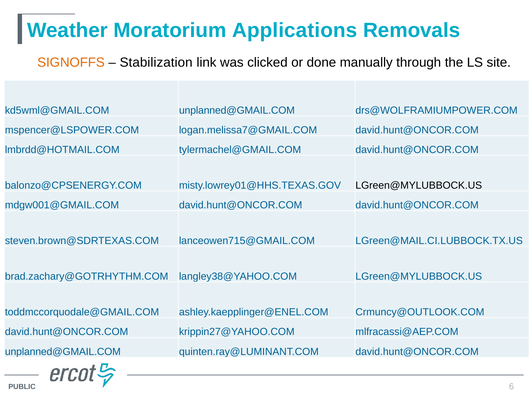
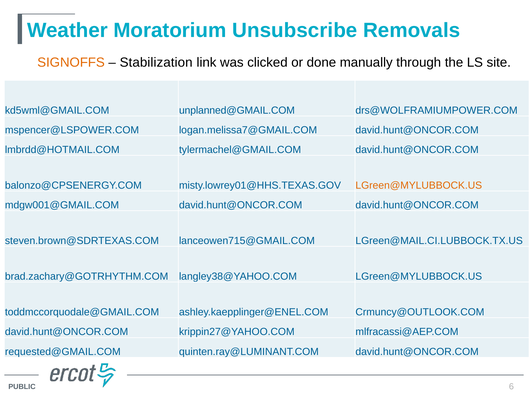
Applications: Applications -> Unsubscribe
LGreen@MYLUBBOCK.US at (419, 185) colour: black -> orange
unplanned@GMAIL.COM at (63, 351): unplanned@GMAIL.COM -> requested@GMAIL.COM
